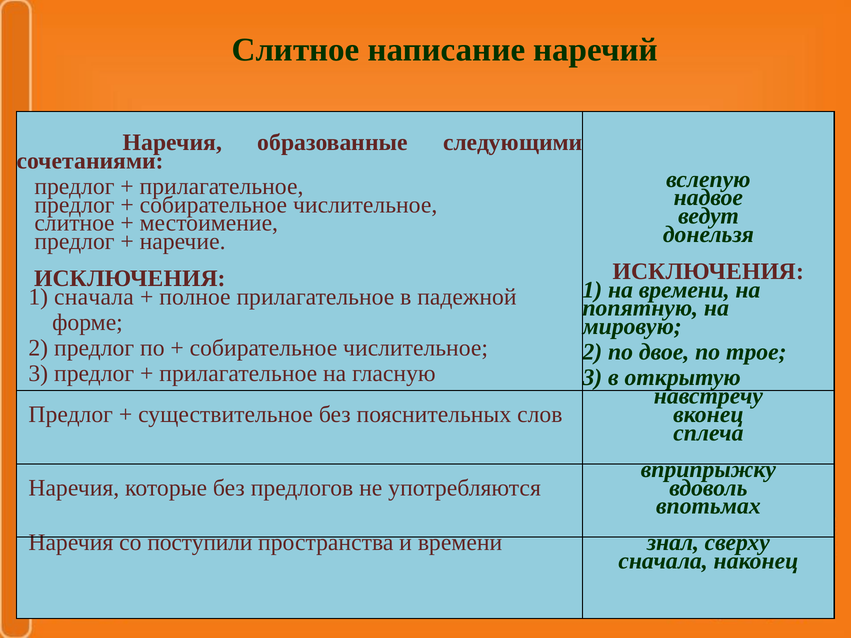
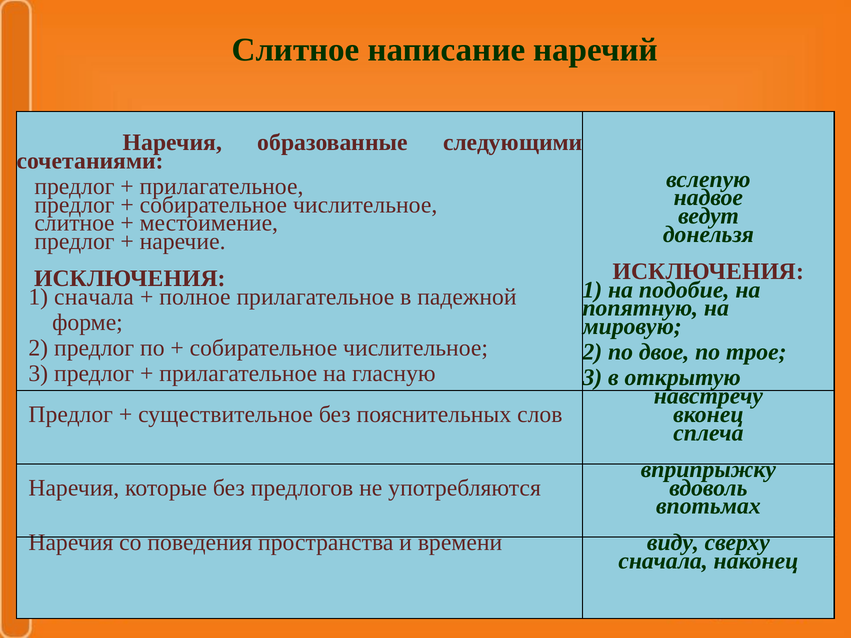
на времени: времени -> подобие
поступили: поступили -> поведения
знал: знал -> виду
